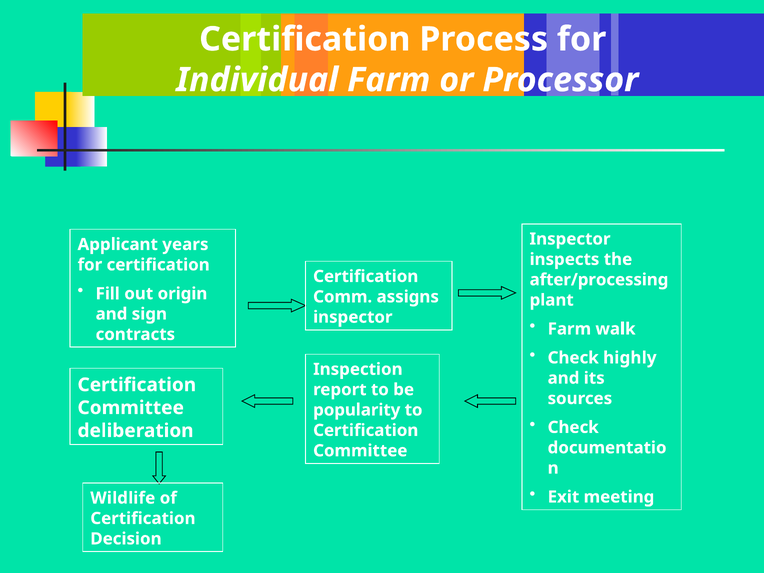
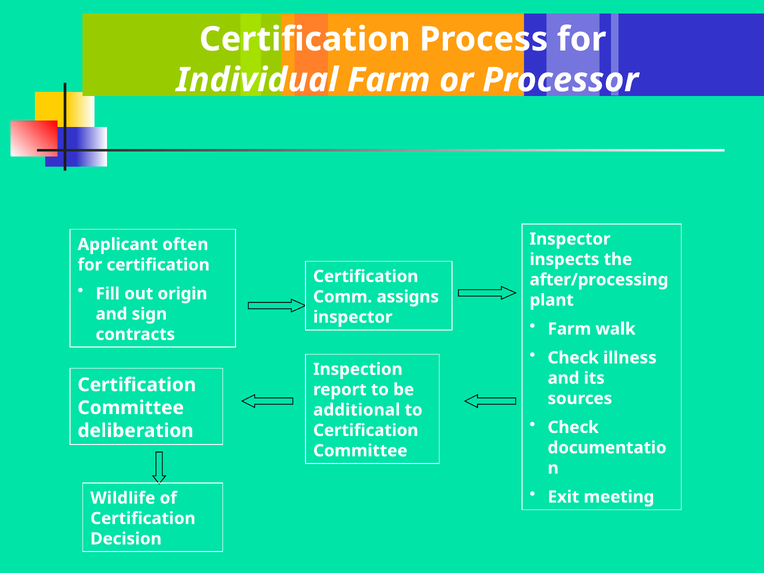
years: years -> often
highly: highly -> illness
popularity: popularity -> additional
